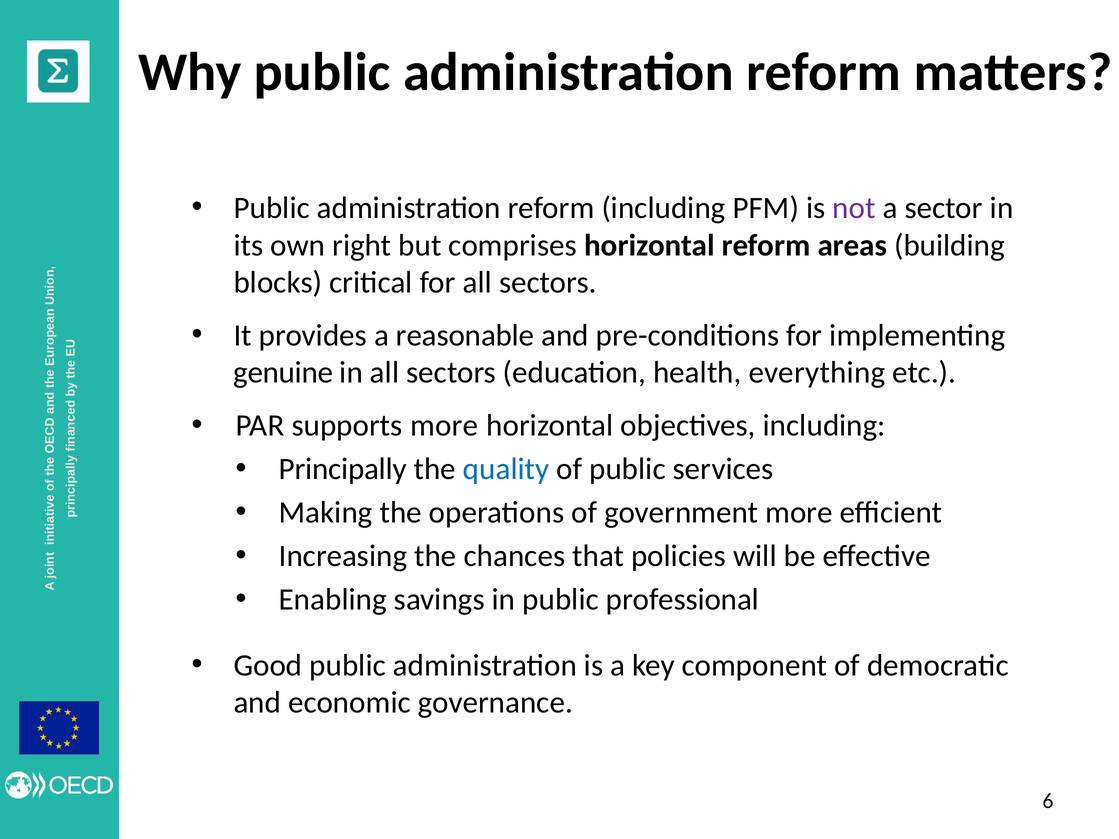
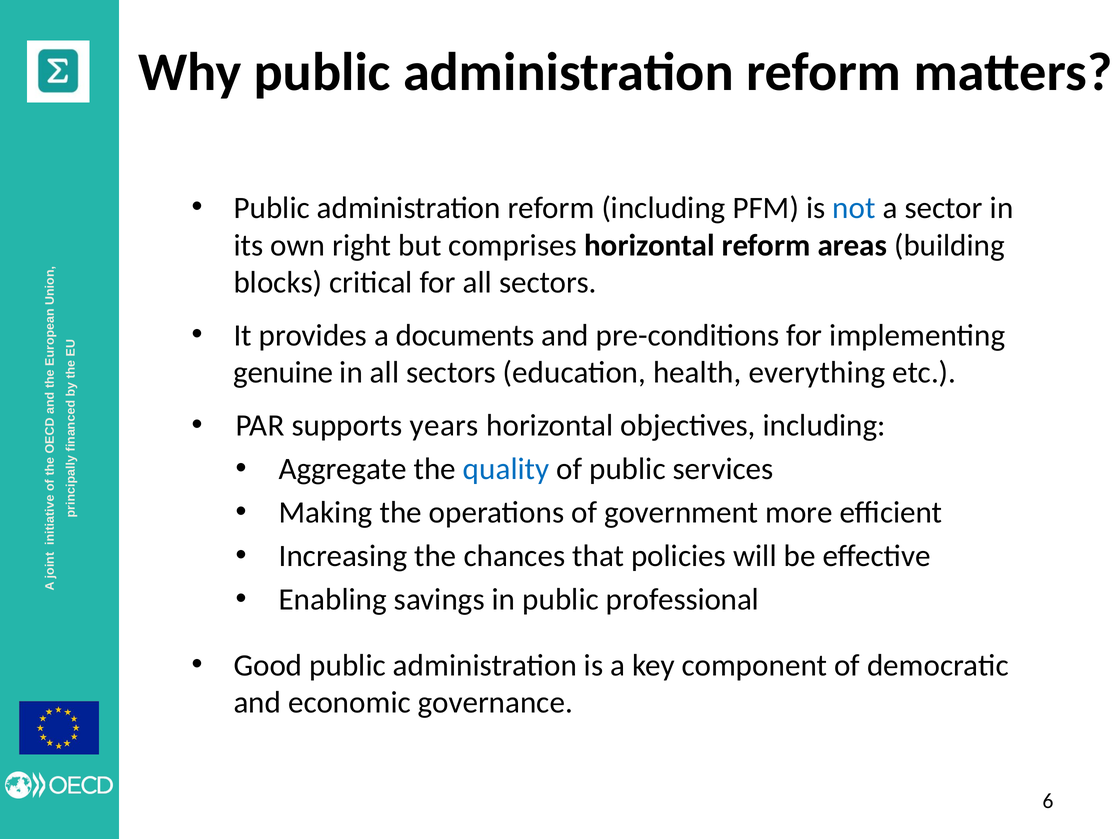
not colour: purple -> blue
reasonable: reasonable -> documents
supports more: more -> years
Principally: Principally -> Aggregate
